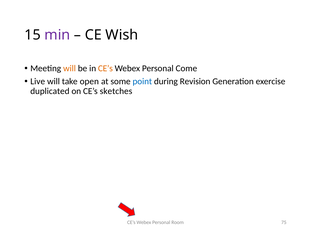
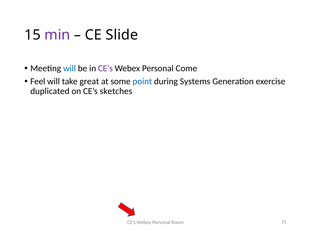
Wish: Wish -> Slide
will at (70, 68) colour: orange -> blue
CE’s at (105, 68) colour: orange -> purple
Live: Live -> Feel
open: open -> great
Revision: Revision -> Systems
